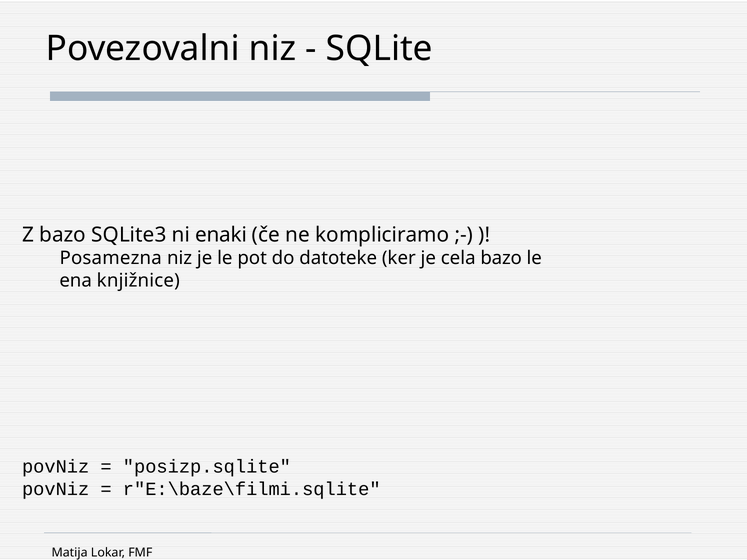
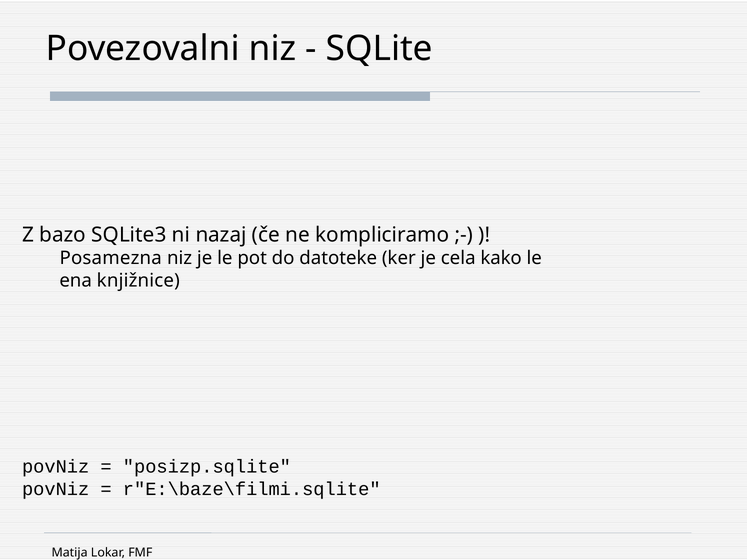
enaki: enaki -> nazaj
cela bazo: bazo -> kako
